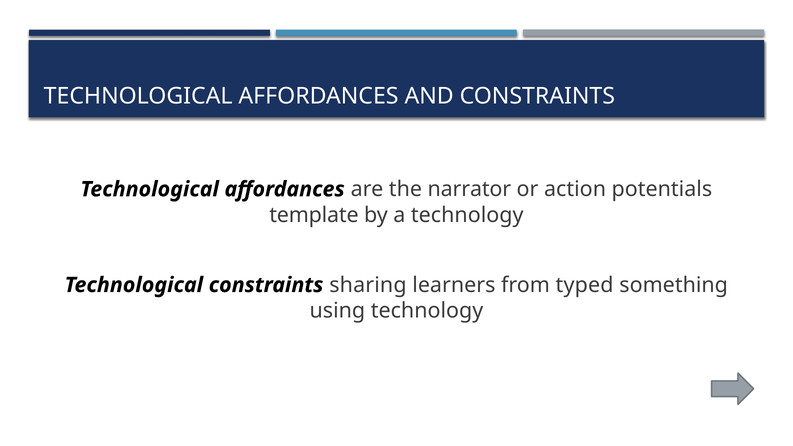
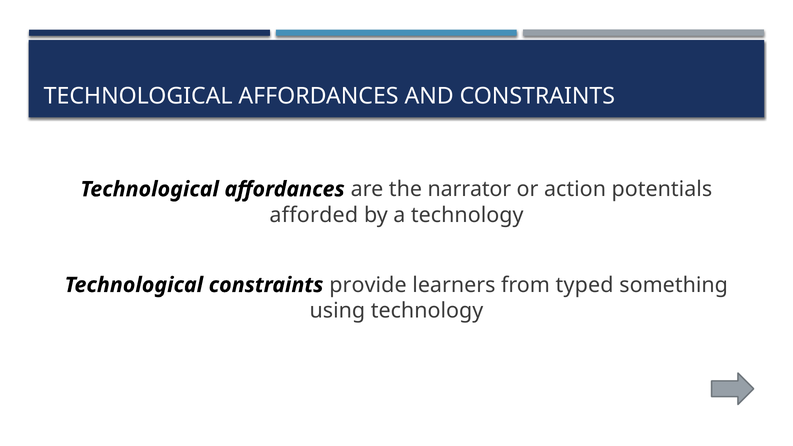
template: template -> afforded
sharing: sharing -> provide
